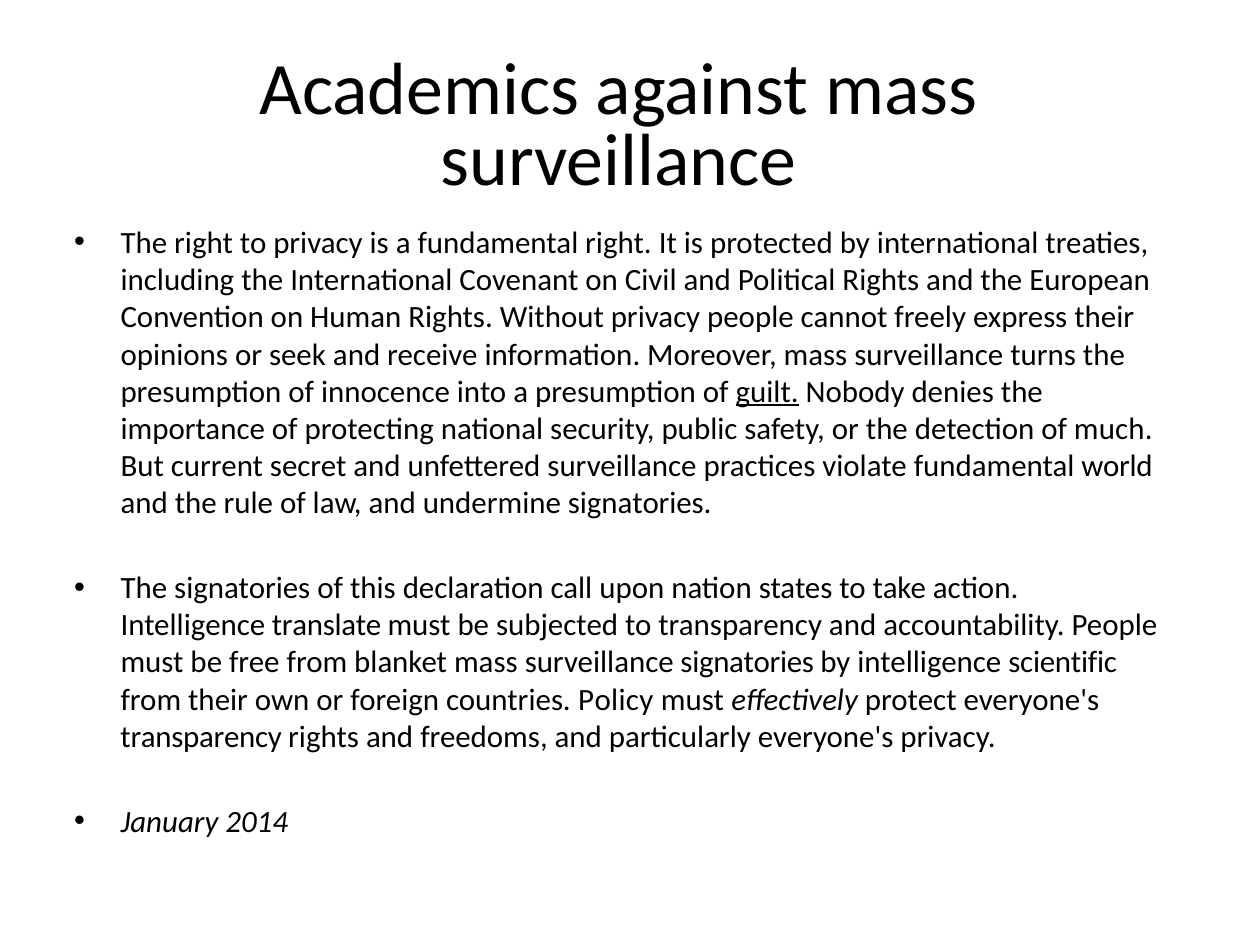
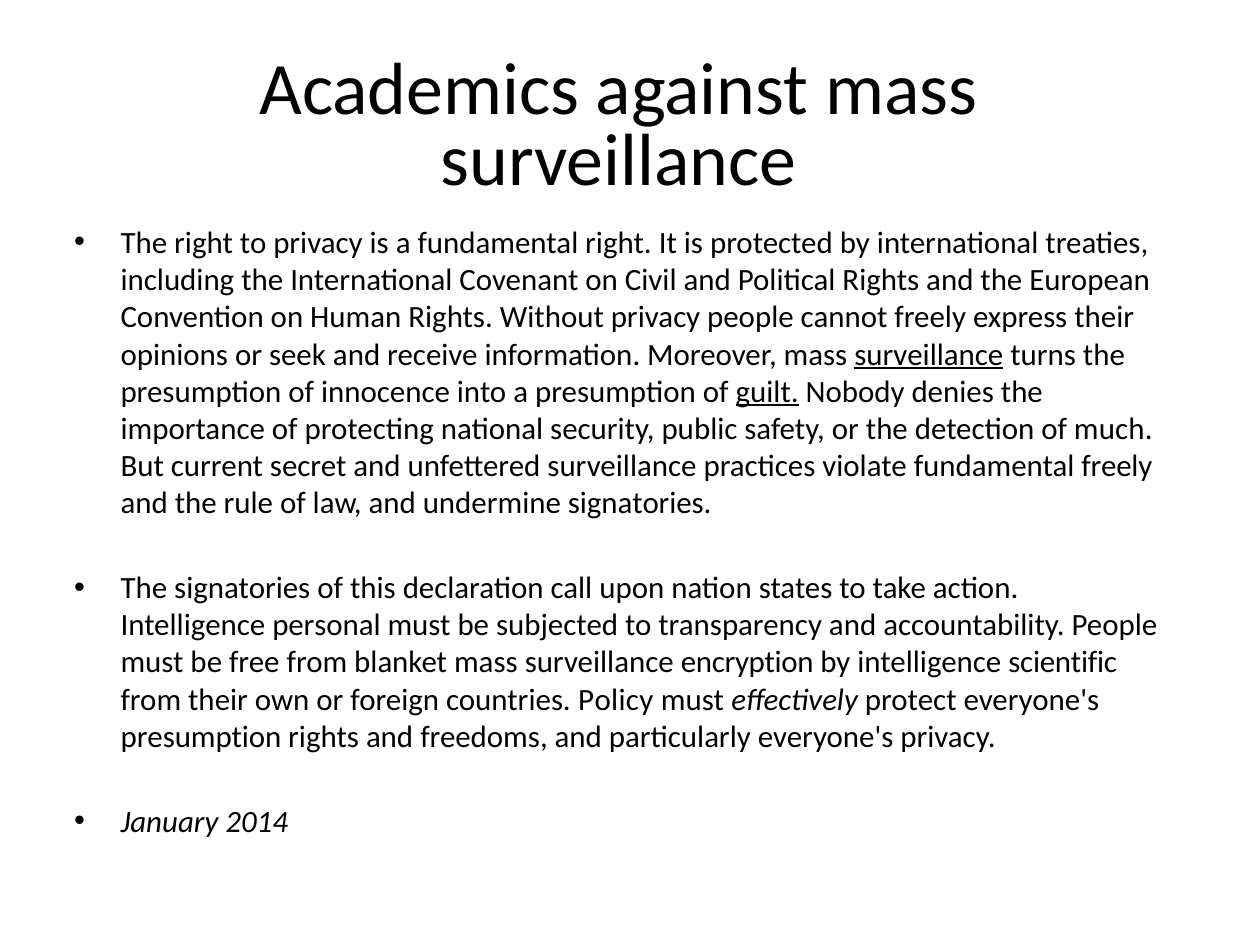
surveillance at (929, 355) underline: none -> present
fundamental world: world -> freely
translate: translate -> personal
surveillance signatories: signatories -> encryption
transparency at (201, 737): transparency -> presumption
